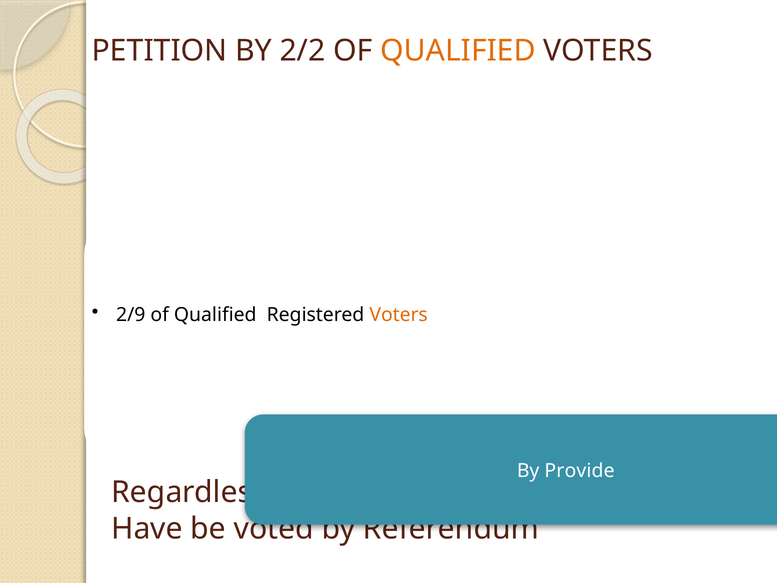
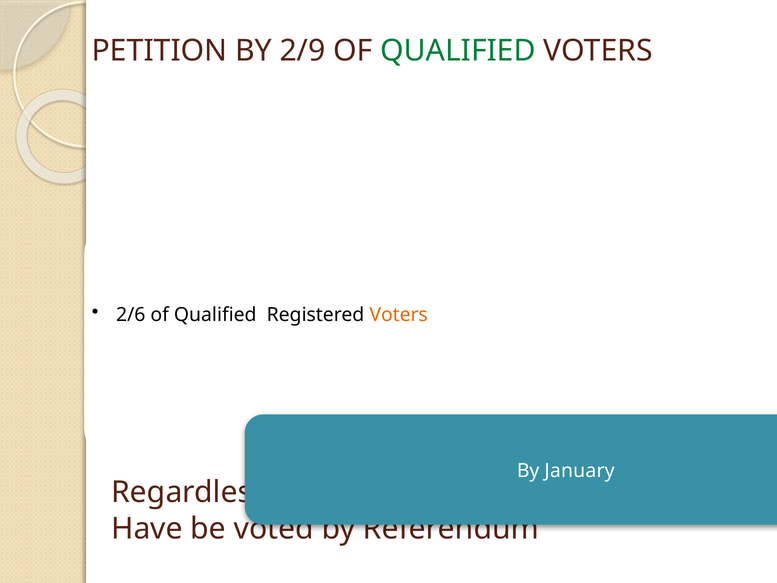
2/2: 2/2 -> 2/9
QUALIFIED at (458, 51) colour: orange -> green
2/9: 2/9 -> 2/6
Provide: Provide -> January
